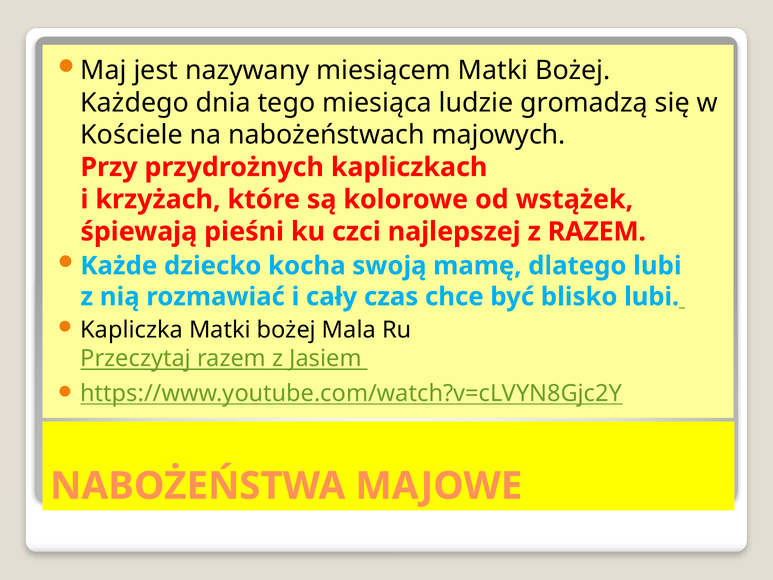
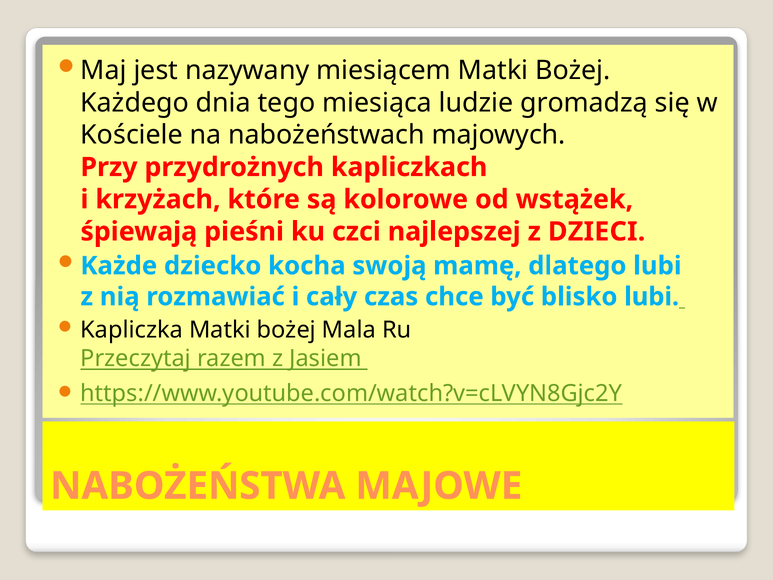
z RAZEM: RAZEM -> DZIECI
